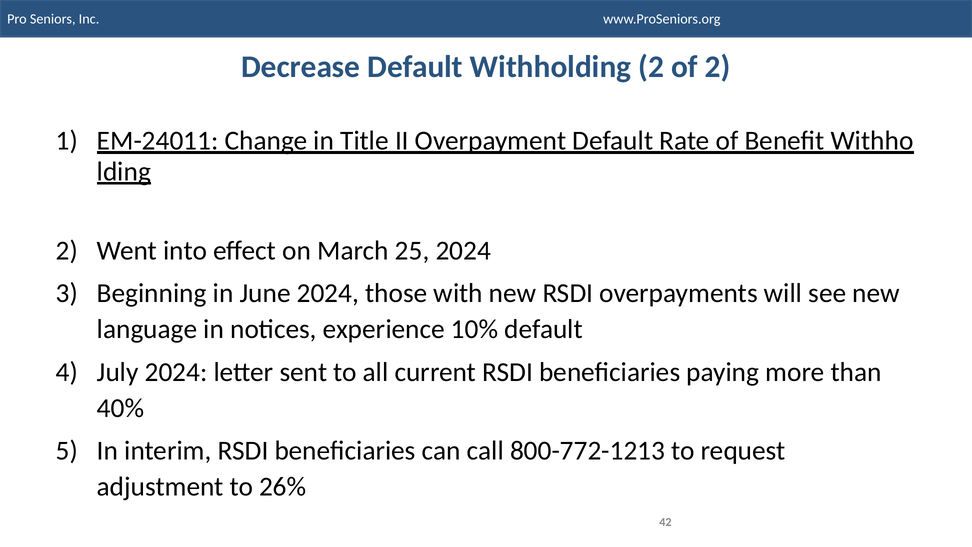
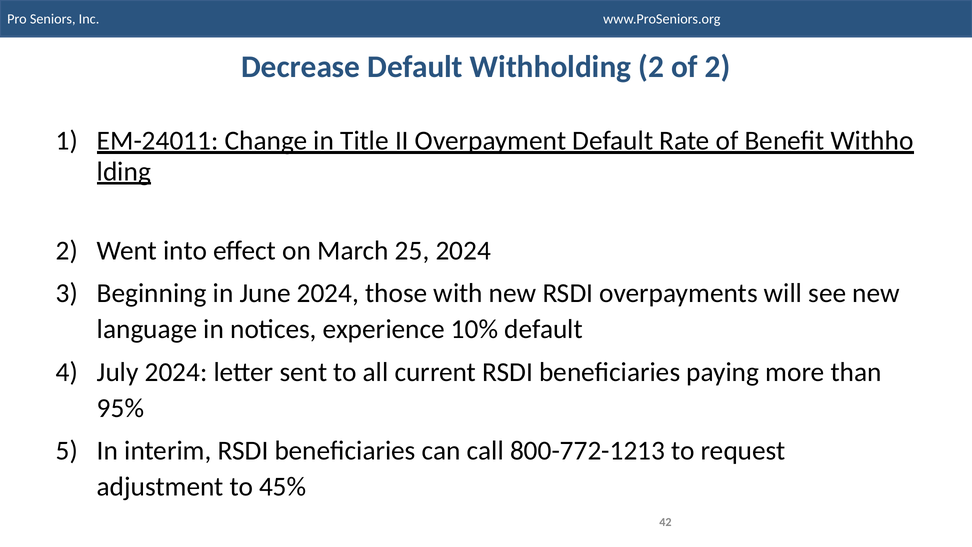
40%: 40% -> 95%
26%: 26% -> 45%
